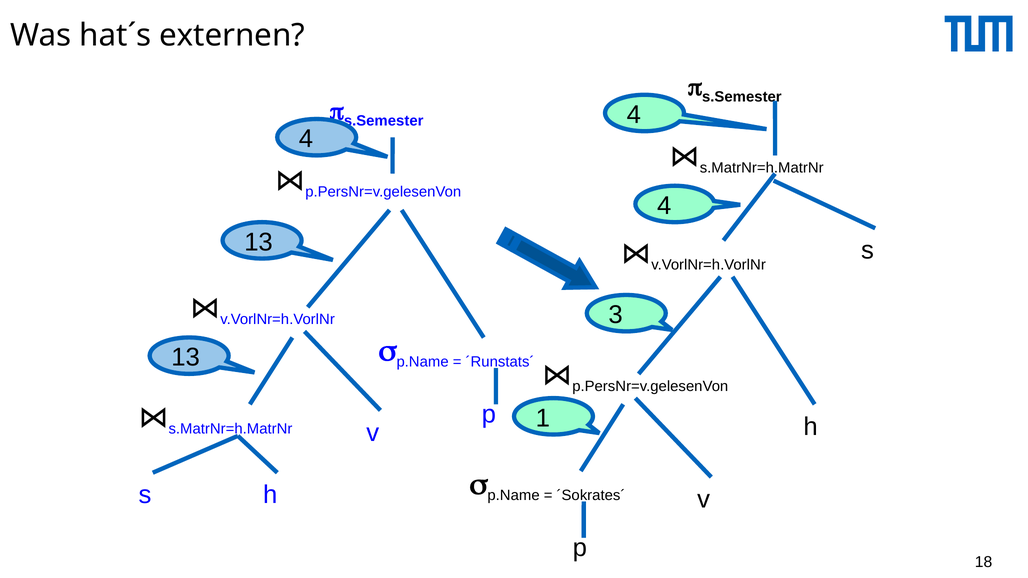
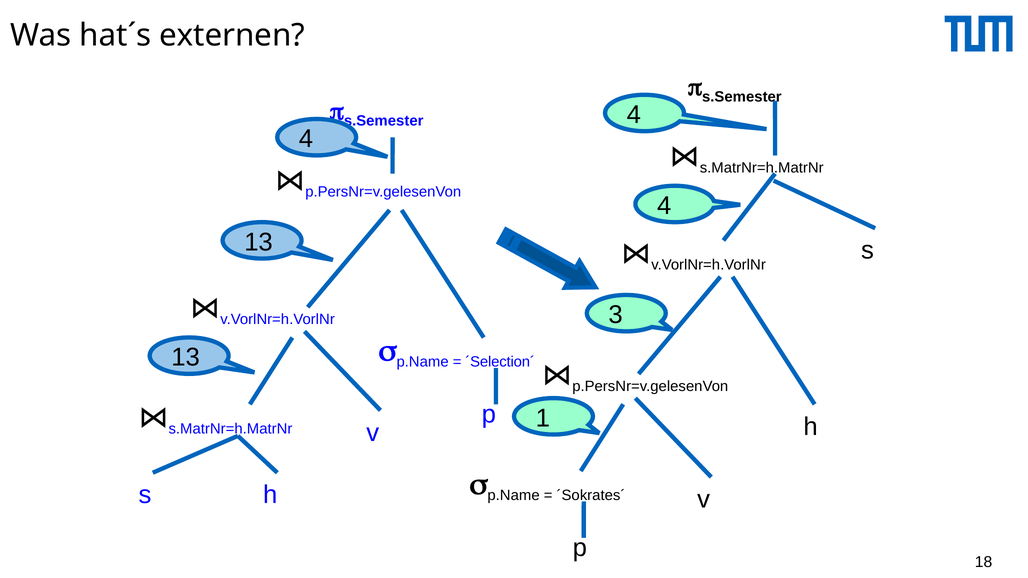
´Runstats´: ´Runstats´ -> ´Selection´
